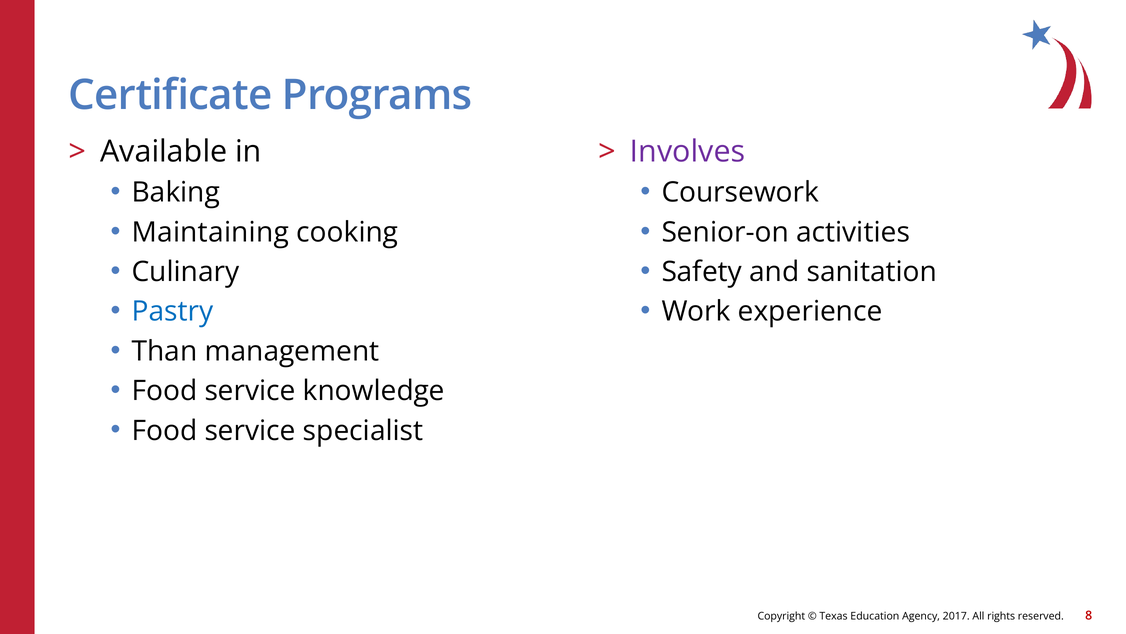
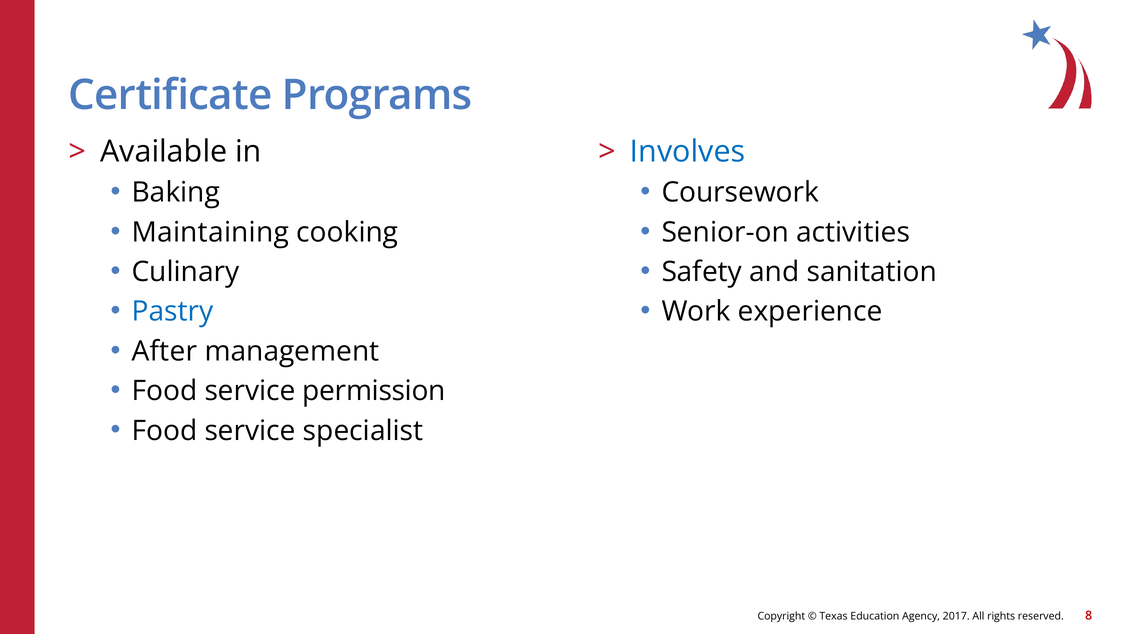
Involves colour: purple -> blue
Than: Than -> After
knowledge: knowledge -> permission
